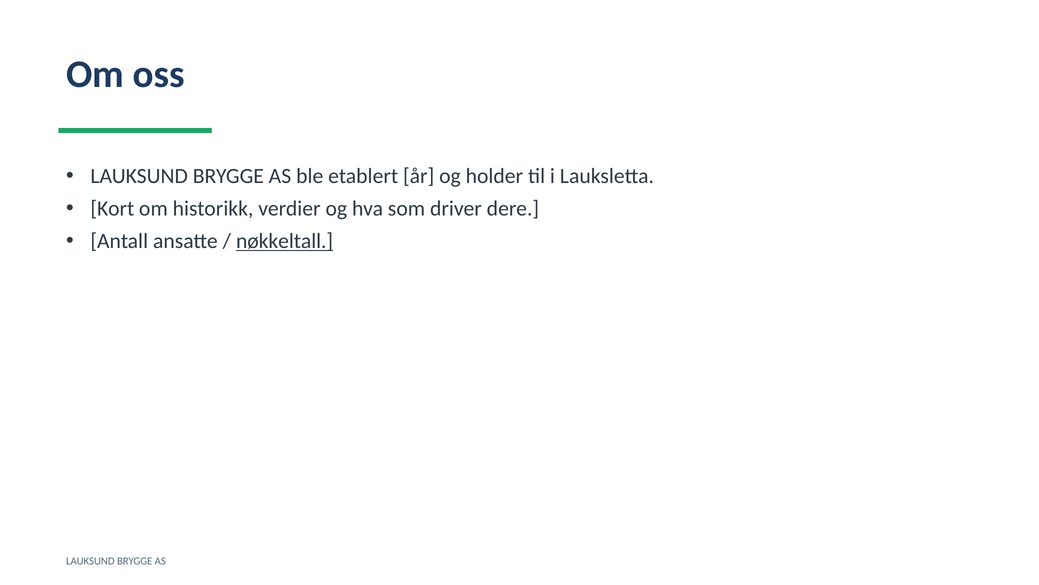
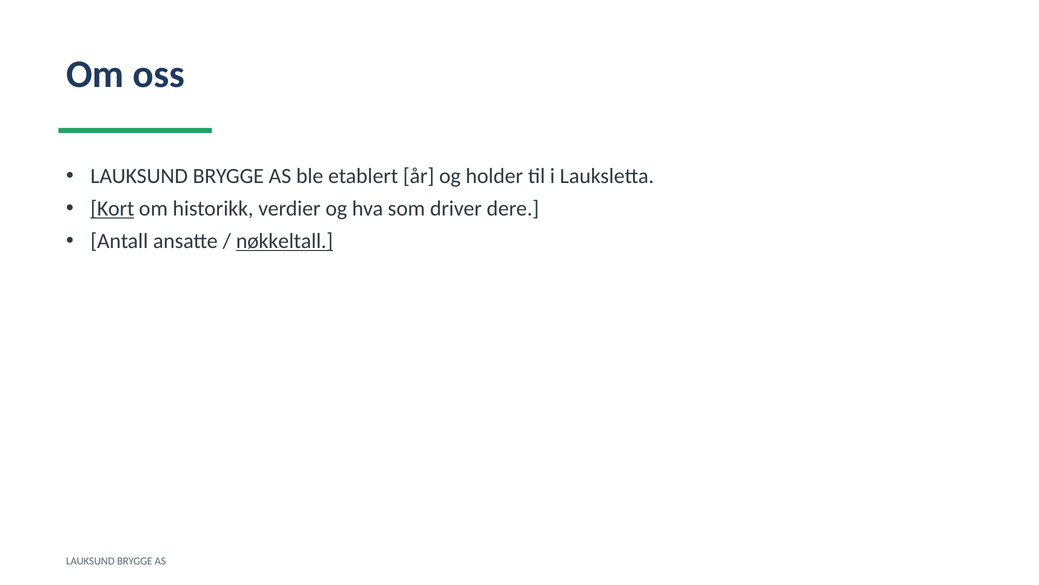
Kort underline: none -> present
